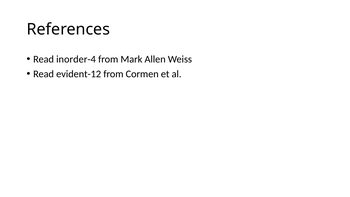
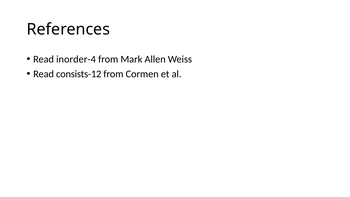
evident-12: evident-12 -> consists-12
